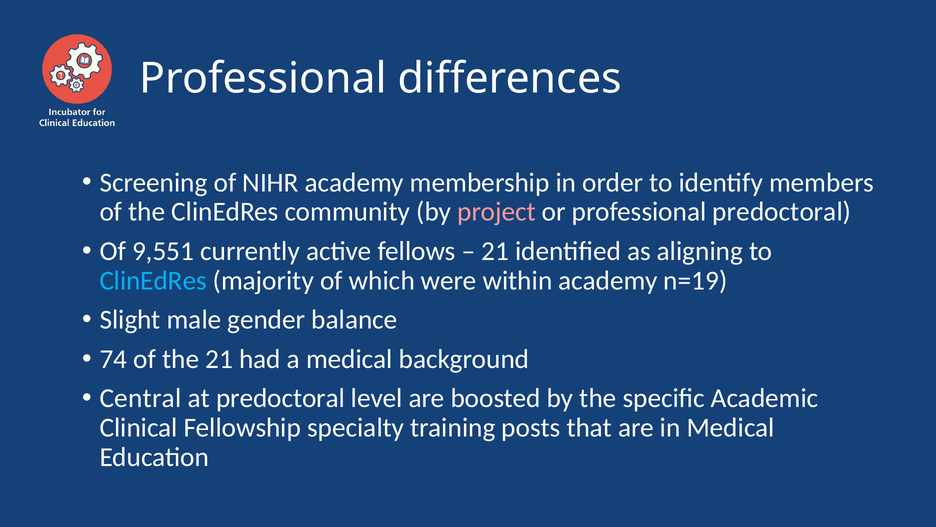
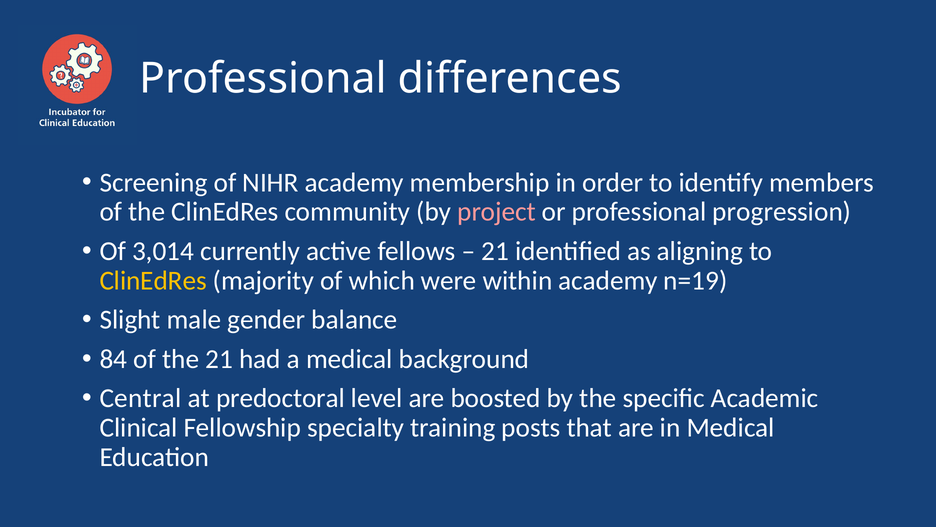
professional predoctoral: predoctoral -> progression
9,551: 9,551 -> 3,014
ClinEdRes at (153, 280) colour: light blue -> yellow
74: 74 -> 84
